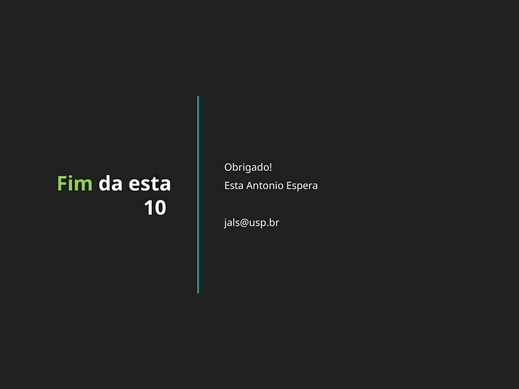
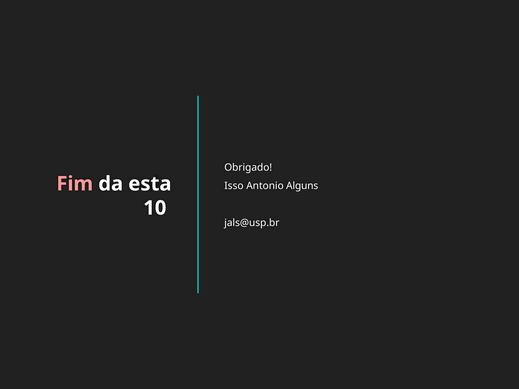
Fim colour: light green -> pink
Esta at (234, 186): Esta -> Isso
Espera: Espera -> Alguns
